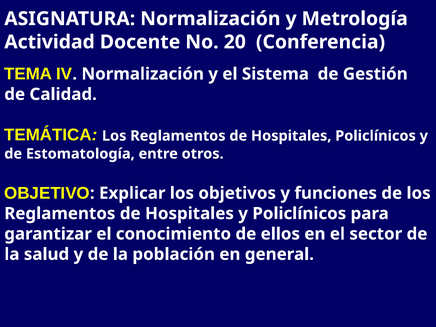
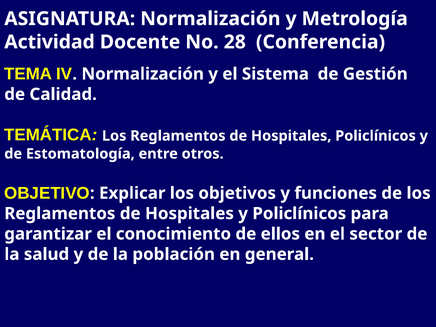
20: 20 -> 28
